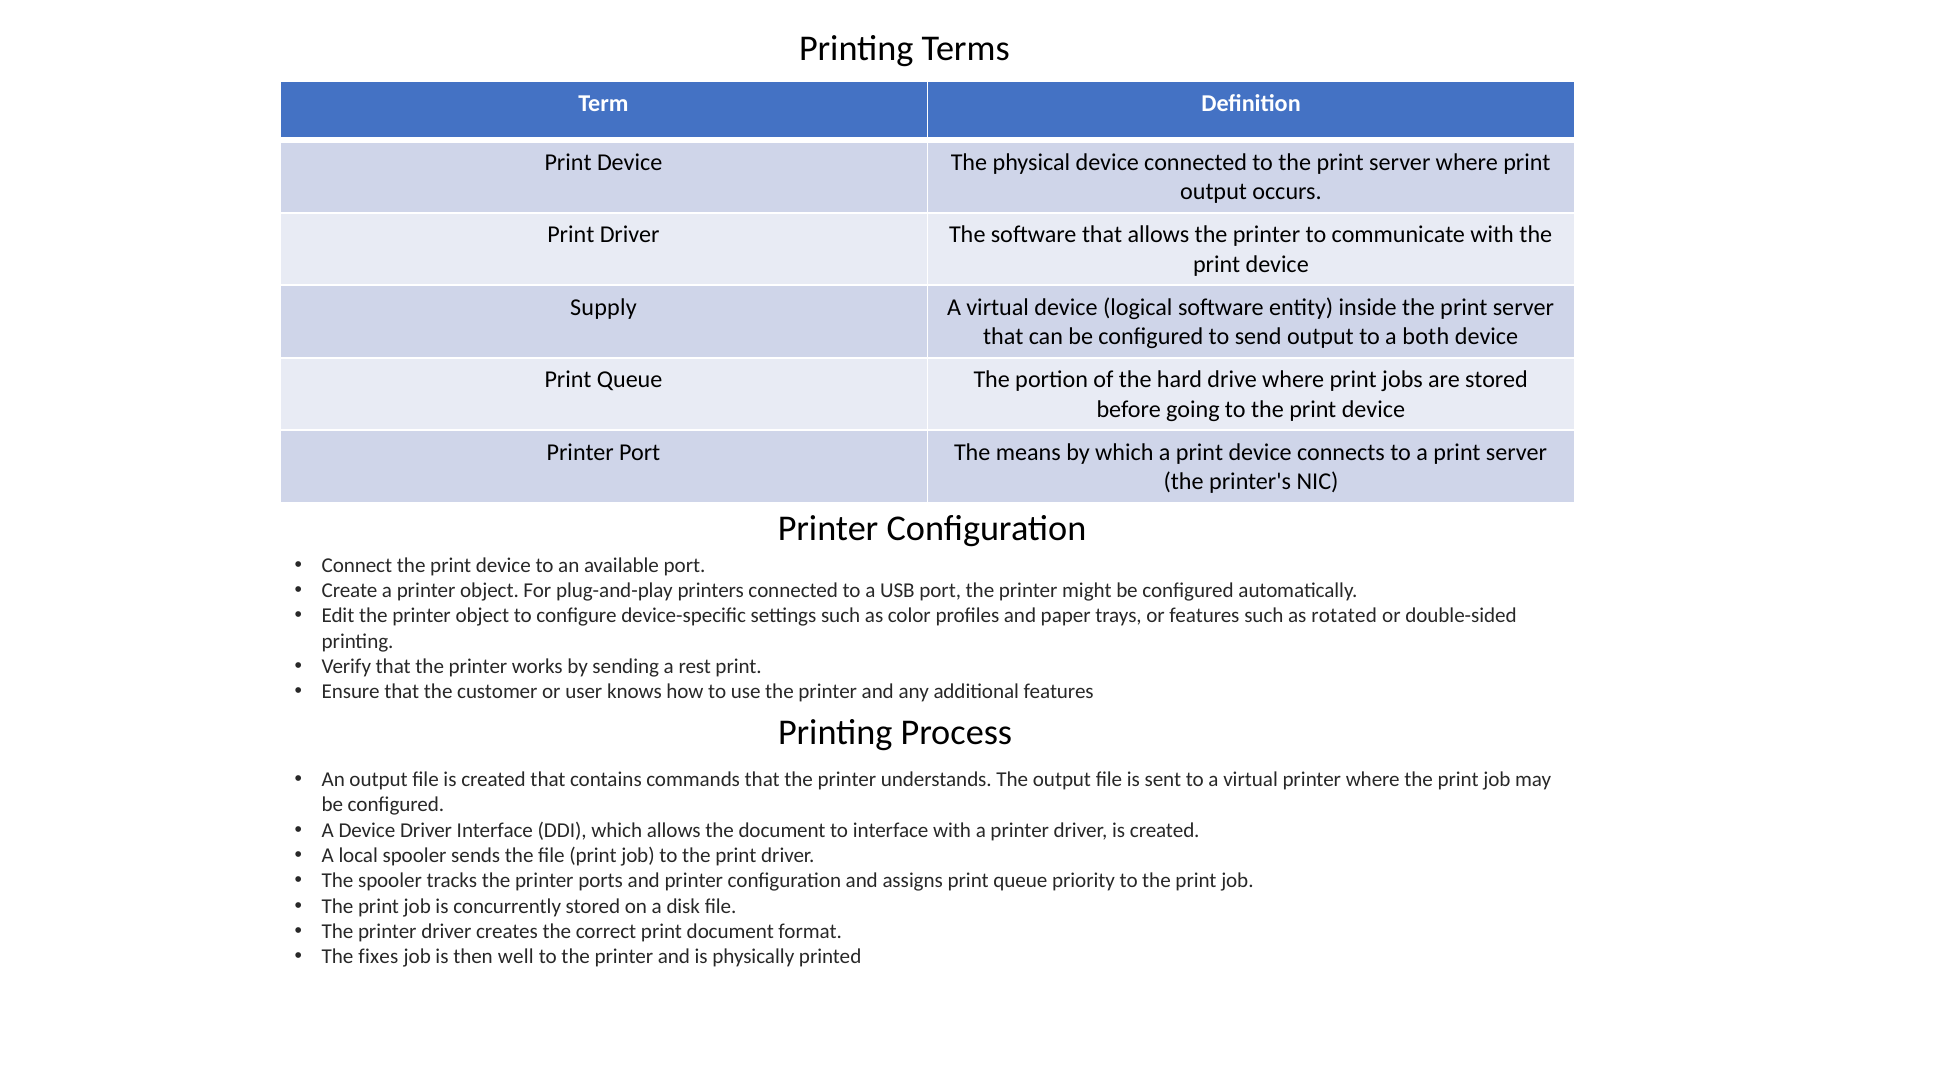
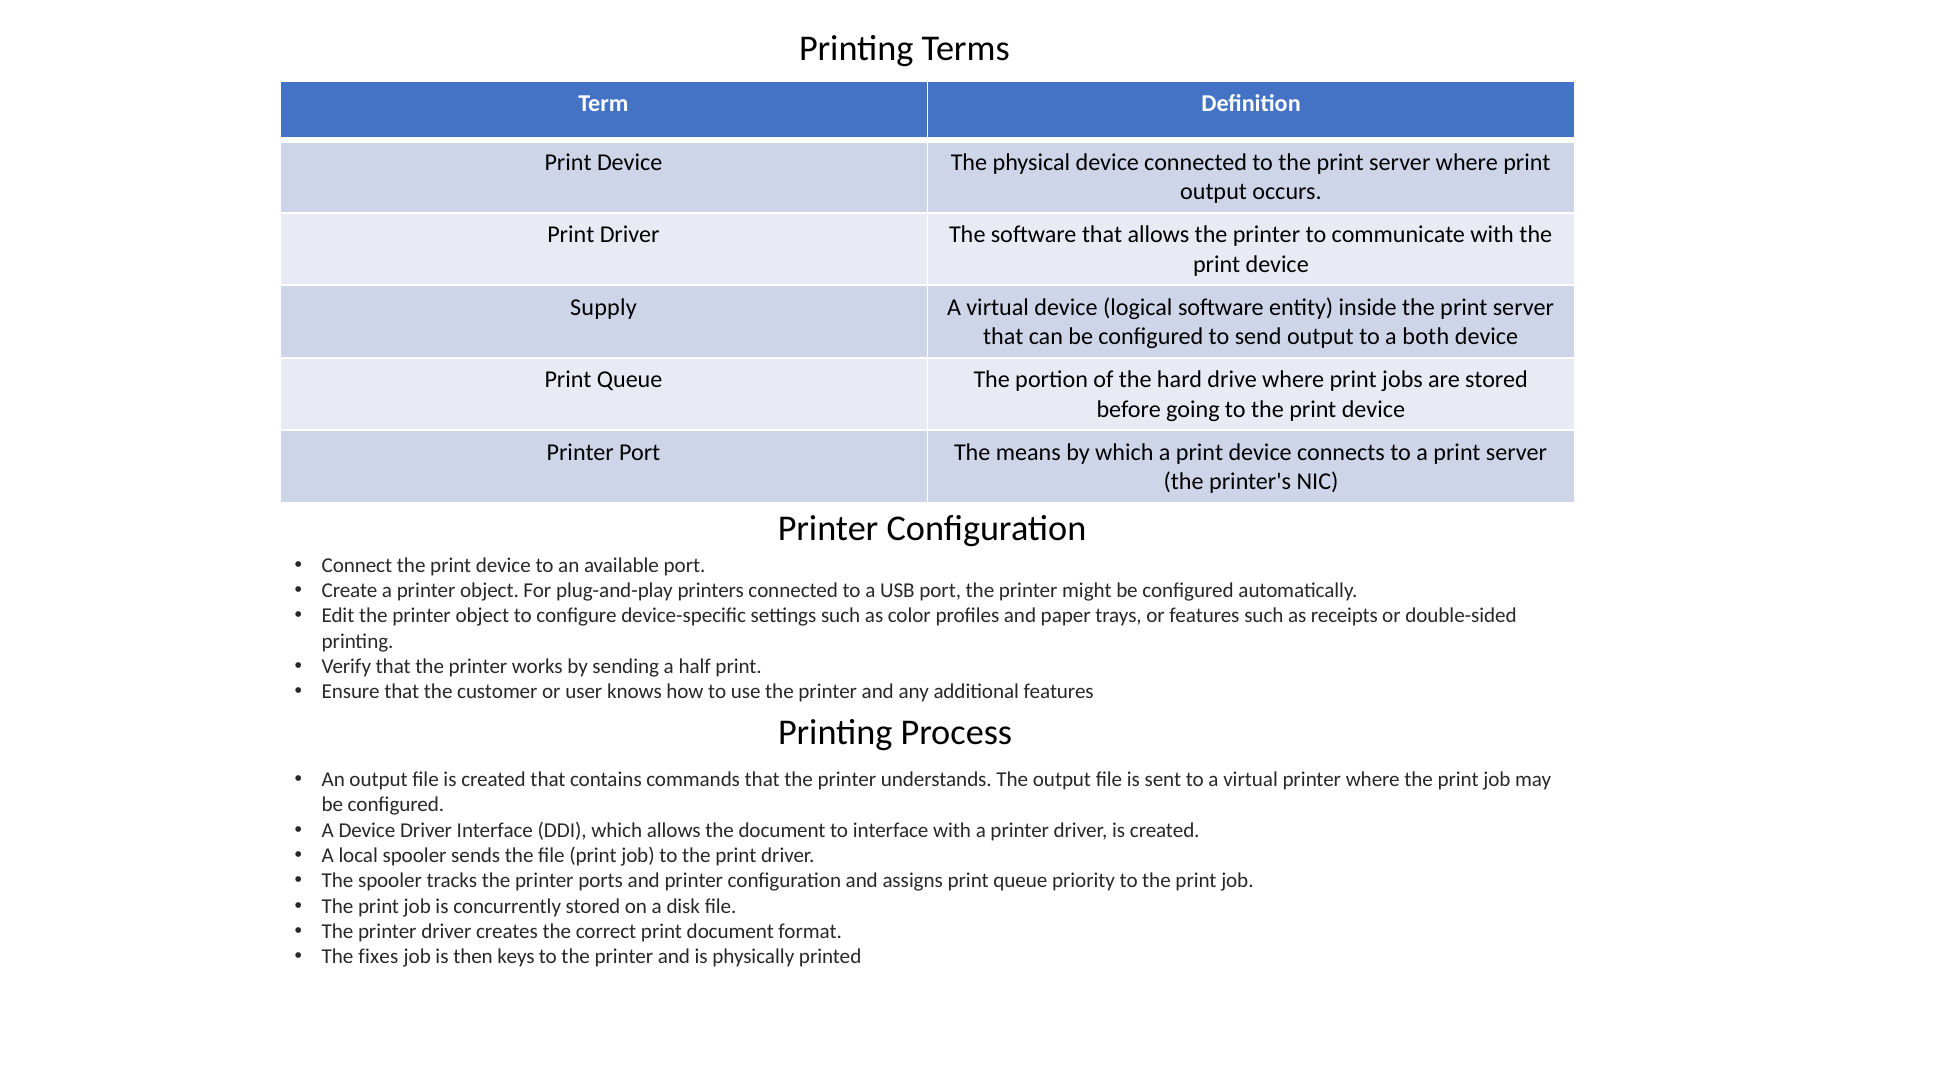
rotated: rotated -> receipts
rest: rest -> half
well: well -> keys
